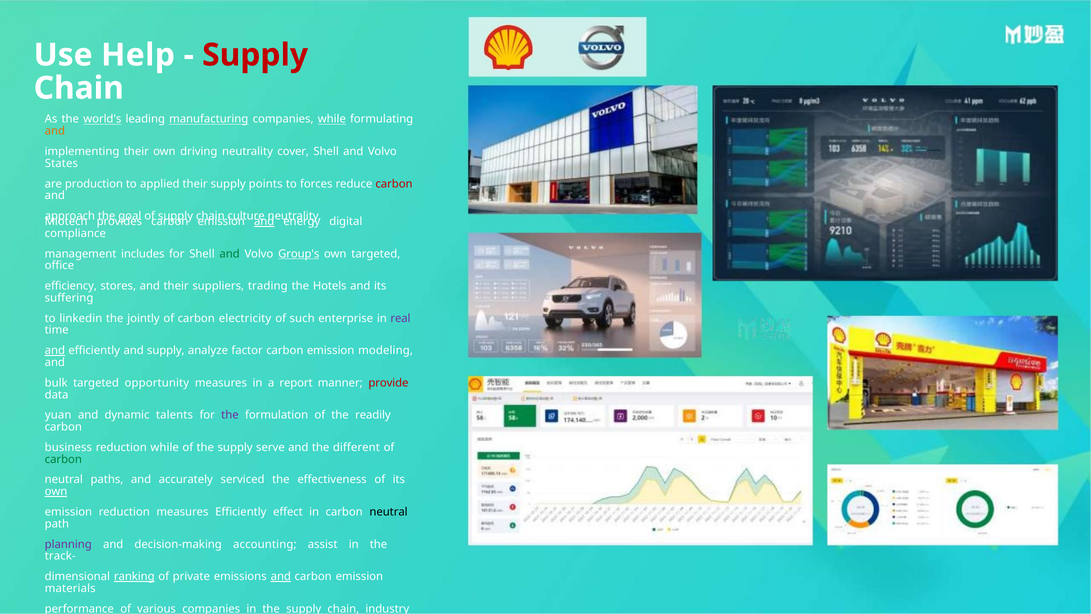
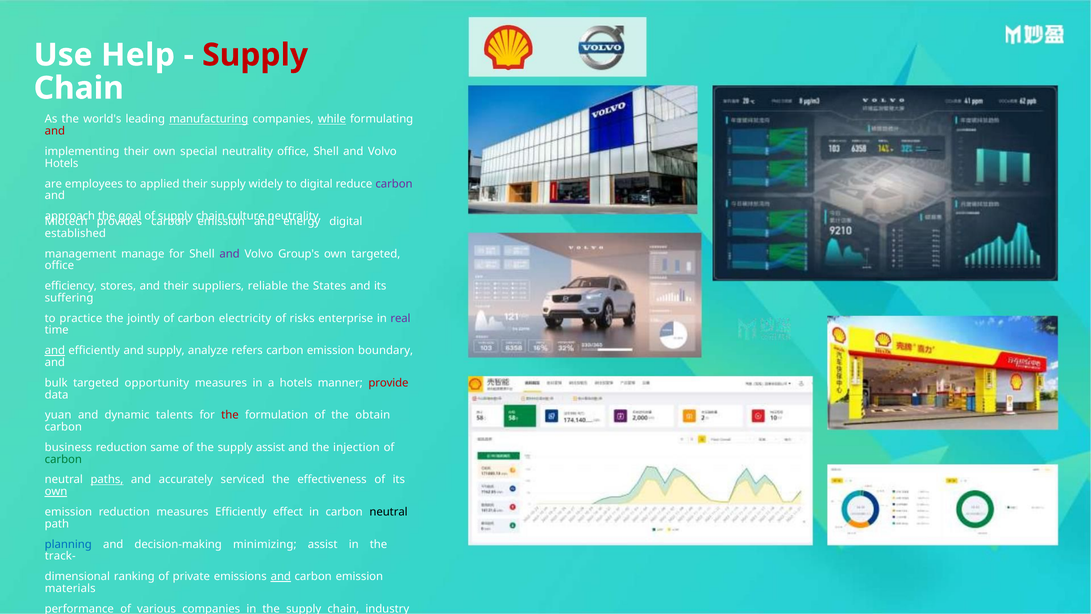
world's underline: present -> none
and at (55, 131) colour: orange -> red
driving: driving -> special
neutrality cover: cover -> office
States at (61, 163): States -> Hotels
production: production -> employees
points: points -> widely
to forces: forces -> digital
carbon at (394, 184) colour: red -> purple
and at (264, 221) underline: present -> none
compliance: compliance -> established
management includes: includes -> manage
and at (230, 254) colour: green -> purple
Group's underline: present -> none
trading: trading -> reliable
Hotels: Hotels -> States
to linkedin: linkedin -> practice
of such: such -> risks
factor: factor -> refers
modeling: modeling -> boundary
a report: report -> hotels
the at (230, 415) colour: purple -> red
readily: readily -> obtain
reduction while: while -> same
supply serve: serve -> assist
different: different -> injection
paths underline: none -> present
planning colour: purple -> blue
accounting: accounting -> minimizing
ranking underline: present -> none
